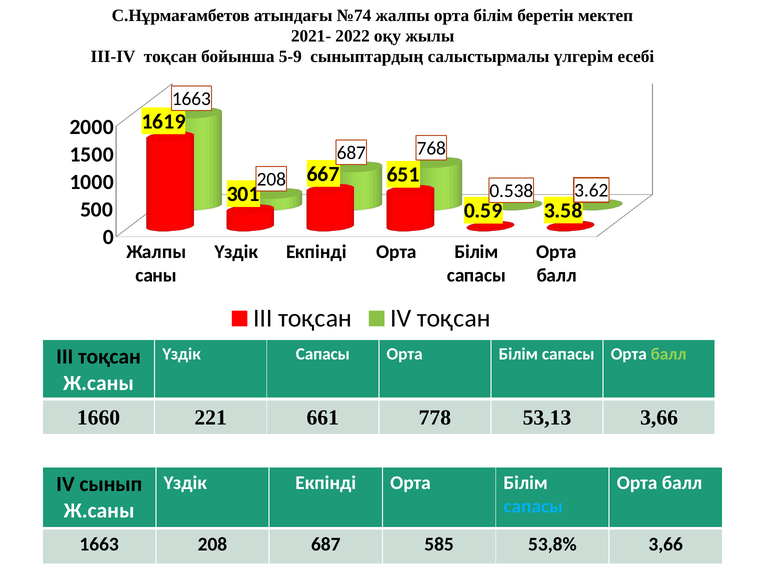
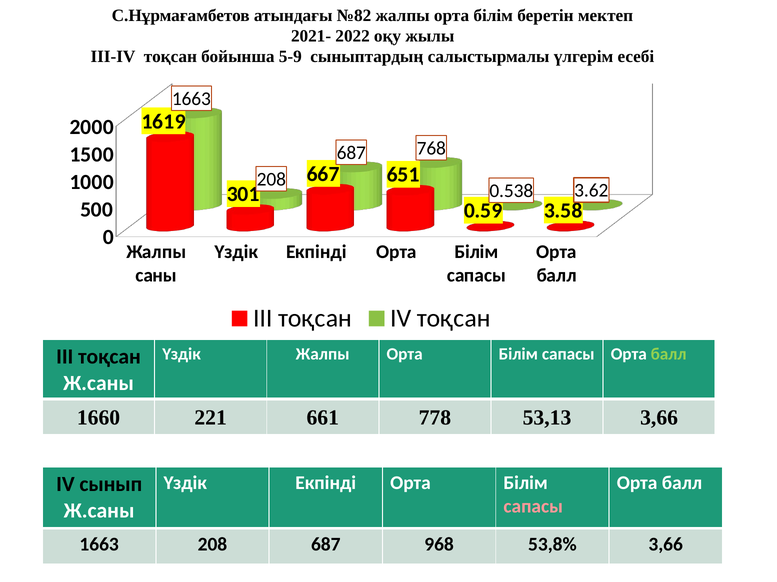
№74: №74 -> №82
Үздік Сапасы: Сапасы -> Жалпы
сапасы at (533, 507) colour: light blue -> pink
585: 585 -> 968
